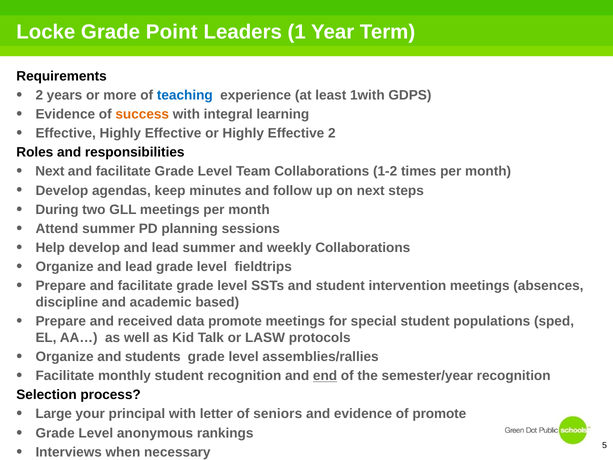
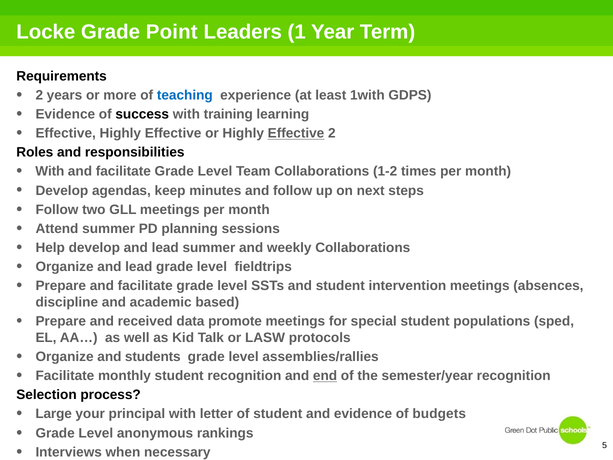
success colour: orange -> black
integral: integral -> training
Effective at (296, 133) underline: none -> present
Next at (50, 171): Next -> With
During at (57, 210): During -> Follow
of seniors: seniors -> student
of promote: promote -> budgets
